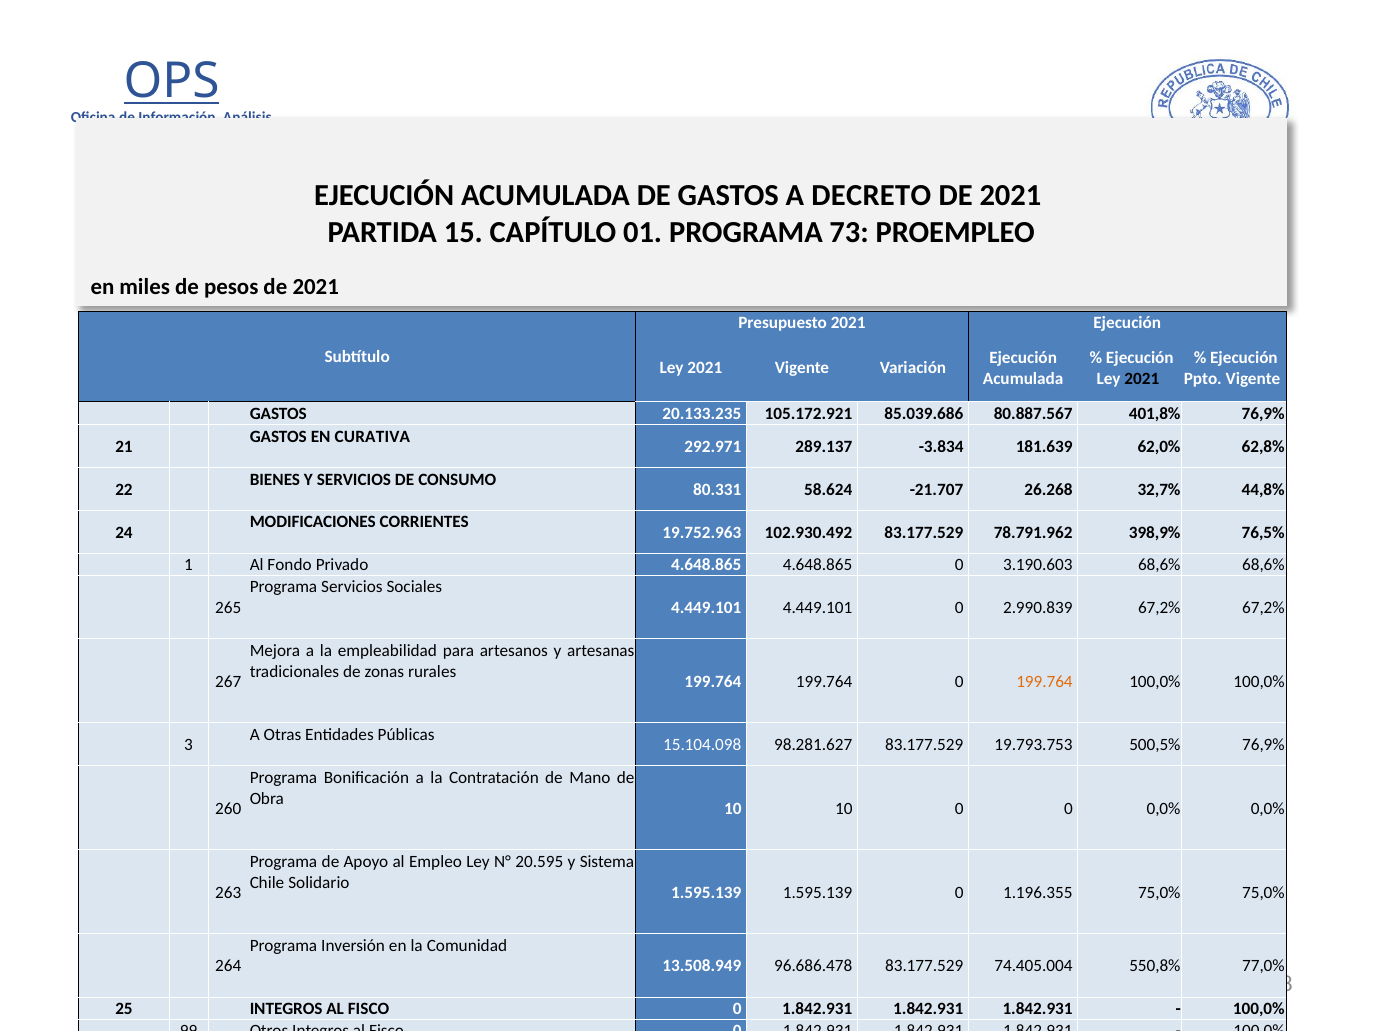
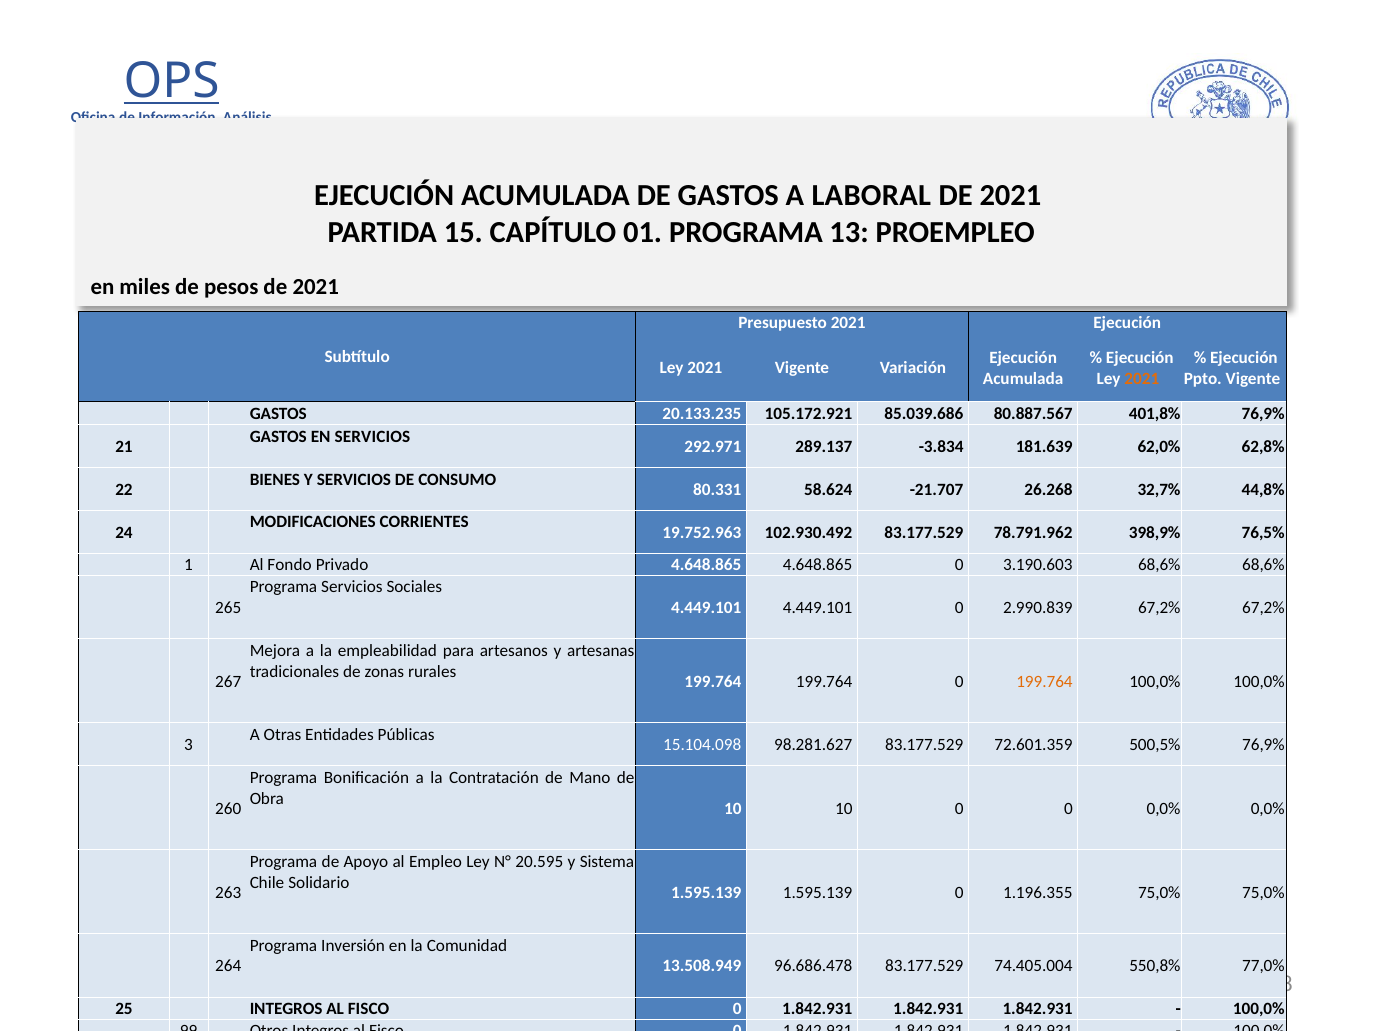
DECRETO: DECRETO -> LABORAL
73: 73 -> 13
2021 at (1142, 379) colour: black -> orange
EN CURATIVA: CURATIVA -> SERVICIOS
19.793.753: 19.793.753 -> 72.601.359
